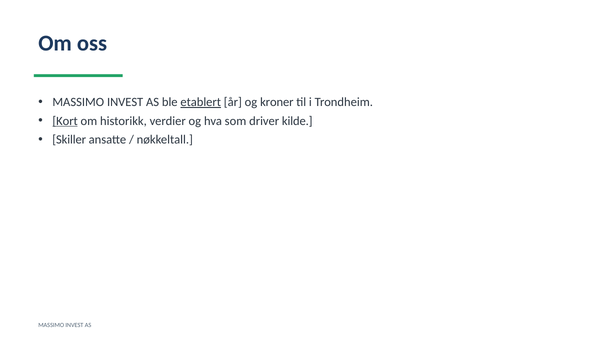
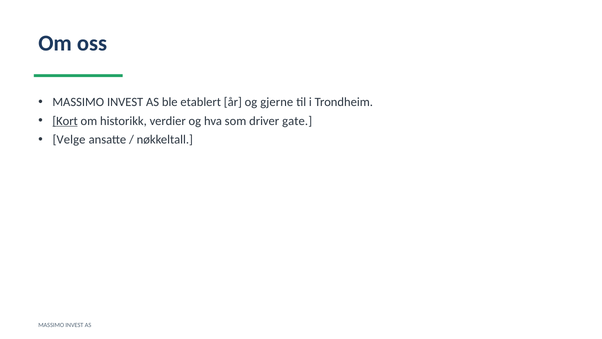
etablert underline: present -> none
kroner: kroner -> gjerne
kilde: kilde -> gate
Skiller: Skiller -> Velge
